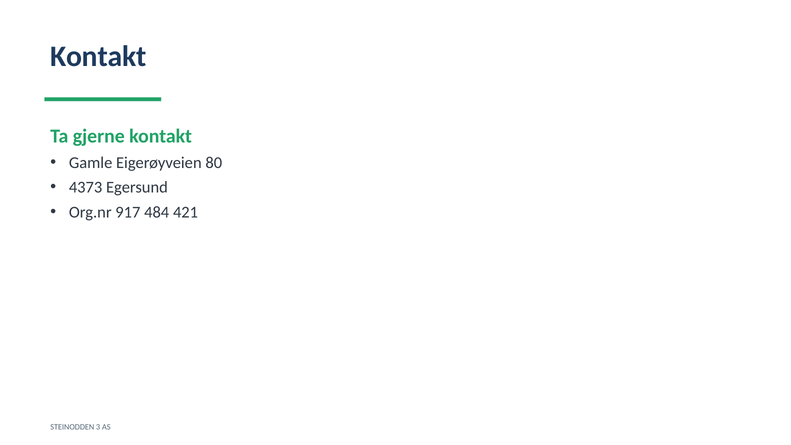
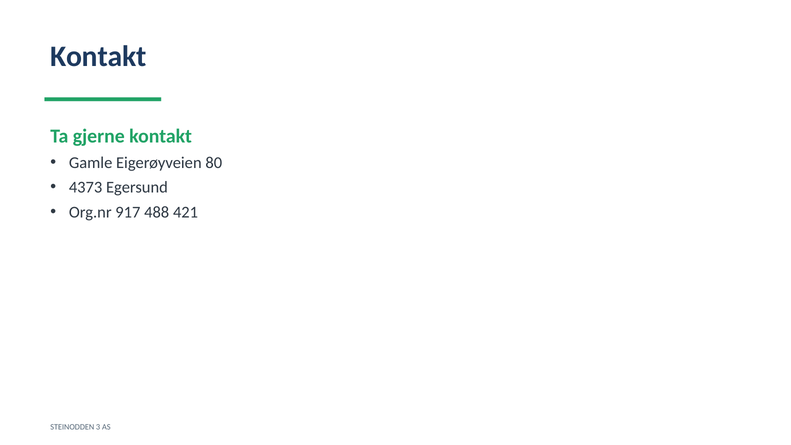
484: 484 -> 488
